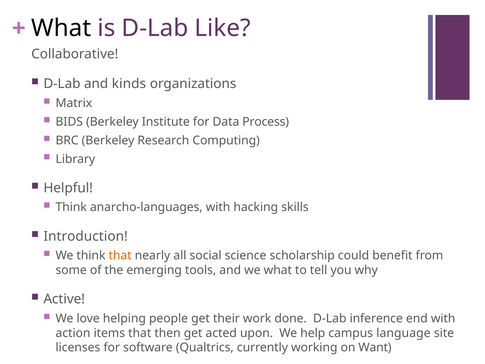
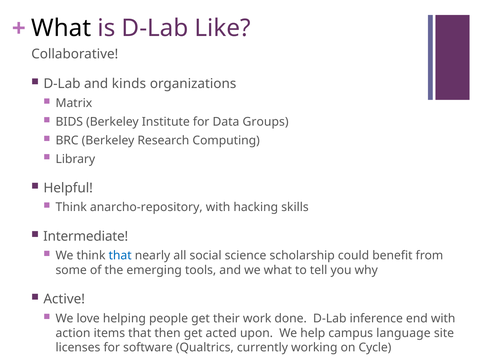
Process: Process -> Groups
anarcho-languages: anarcho-languages -> anarcho-repository
Introduction: Introduction -> Intermediate
that at (120, 255) colour: orange -> blue
Want: Want -> Cycle
